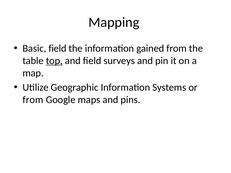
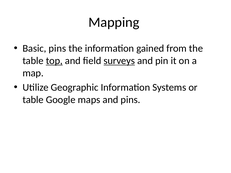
Basic field: field -> pins
surveys underline: none -> present
from at (33, 100): from -> table
